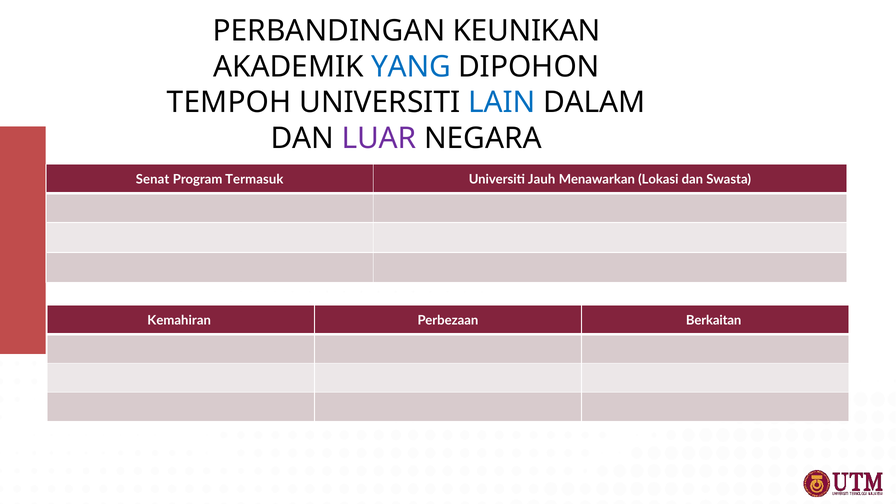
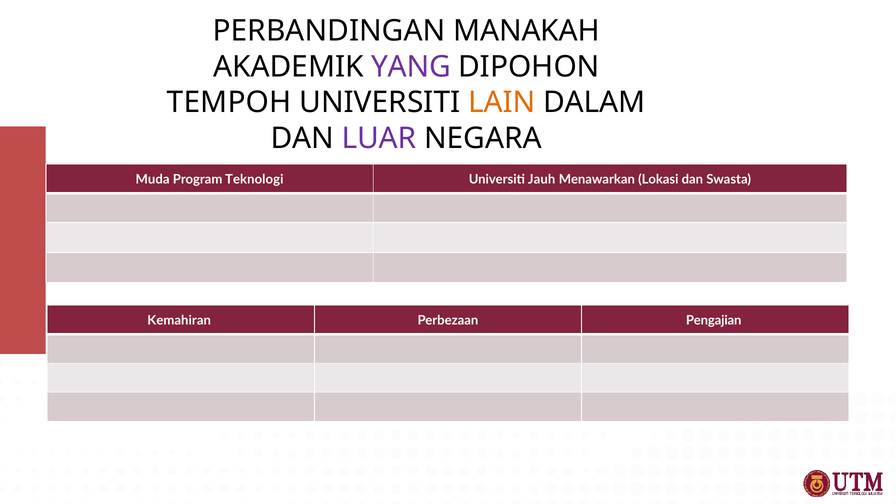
KEUNIKAN: KEUNIKAN -> MANAKAH
YANG colour: blue -> purple
LAIN colour: blue -> orange
Senat: Senat -> Muda
Termasuk: Termasuk -> Teknologi
Berkaitan: Berkaitan -> Pengajian
